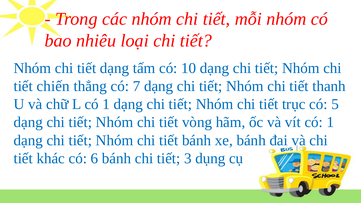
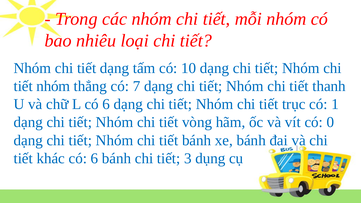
chiến at (53, 86): chiến -> nhóm
L có 1: 1 -> 6
5: 5 -> 1
vít có 1: 1 -> 0
